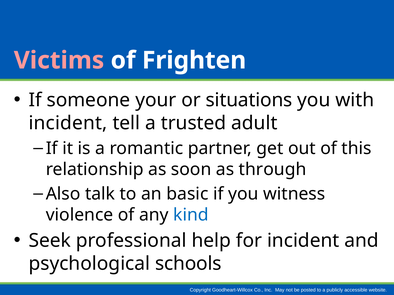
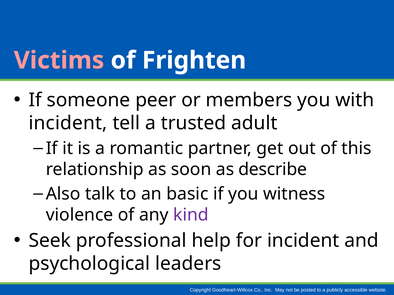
your: your -> peer
situations: situations -> members
through: through -> describe
kind colour: blue -> purple
schools: schools -> leaders
